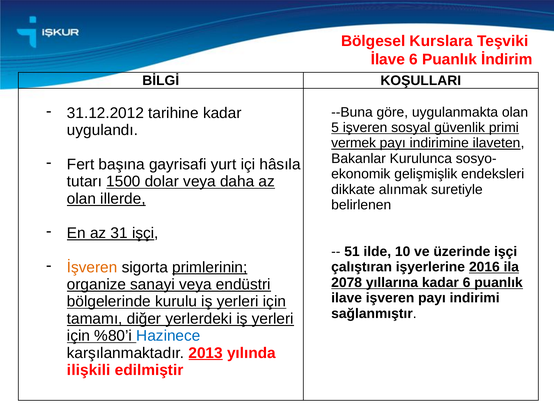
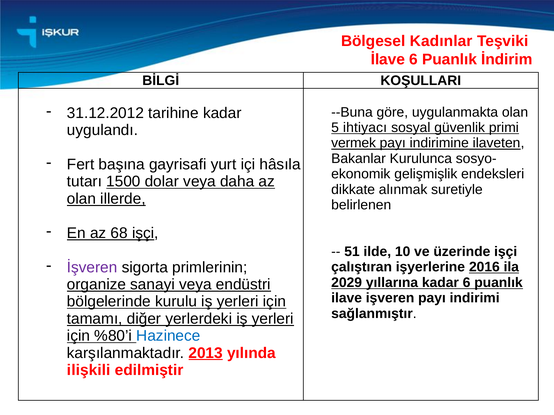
Kurslara: Kurslara -> Kadınlar
5 işveren: işveren -> ihtiyacı
31: 31 -> 68
İşveren colour: orange -> purple
primlerinin underline: present -> none
2078: 2078 -> 2029
